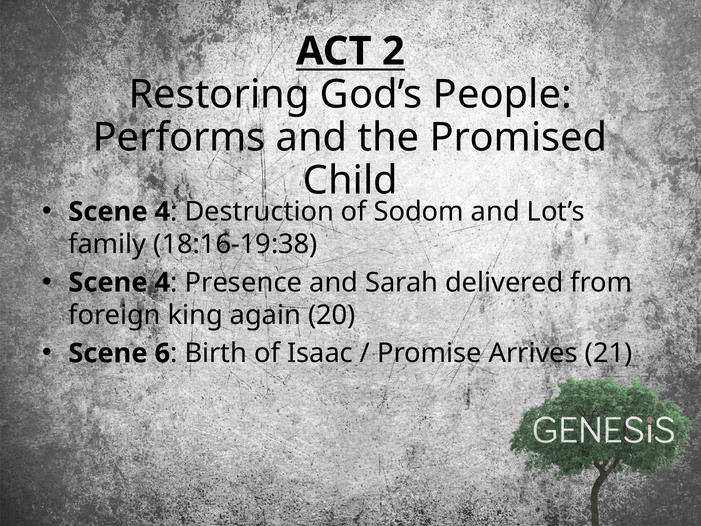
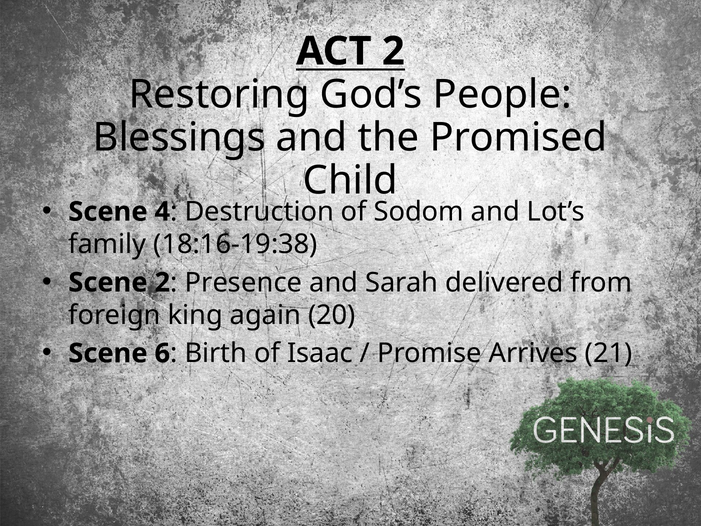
Performs: Performs -> Blessings
4 at (162, 282): 4 -> 2
